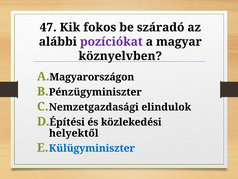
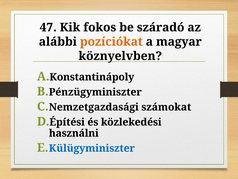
pozíciókat colour: purple -> orange
Magyarországon: Magyarországon -> Konstantinápoly
elindulok: elindulok -> számokat
helyektől: helyektől -> használni
